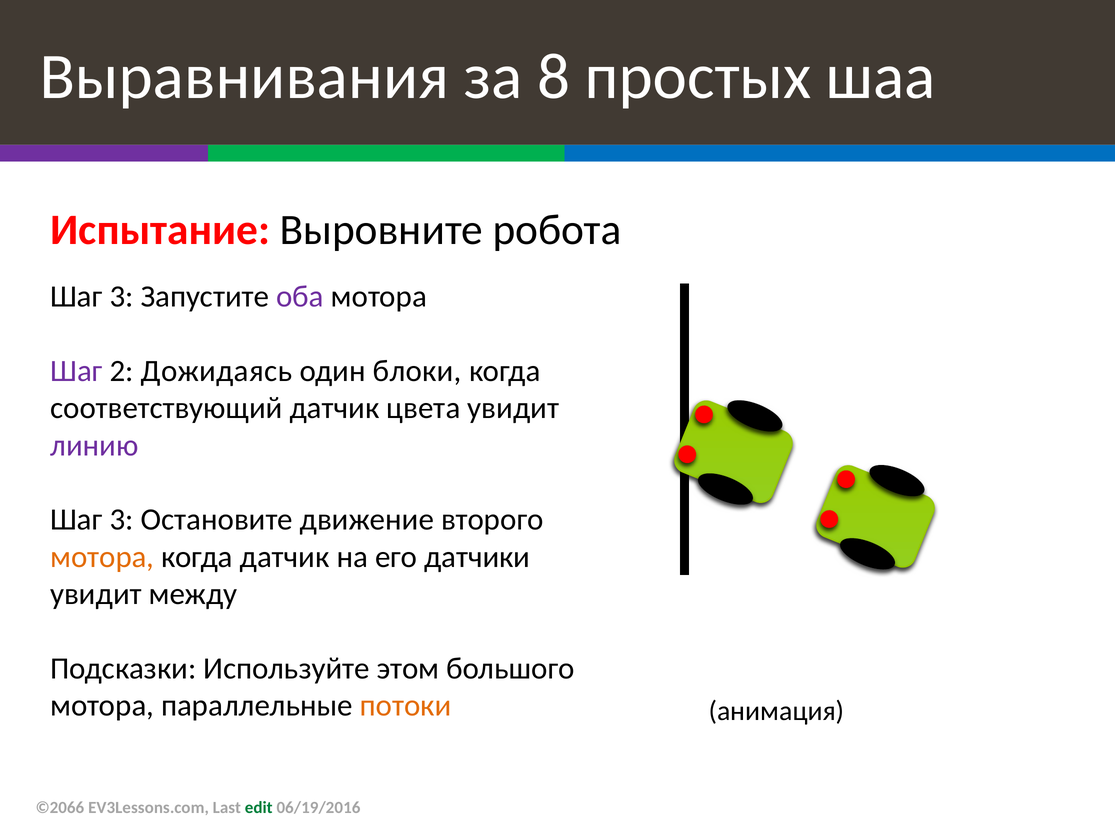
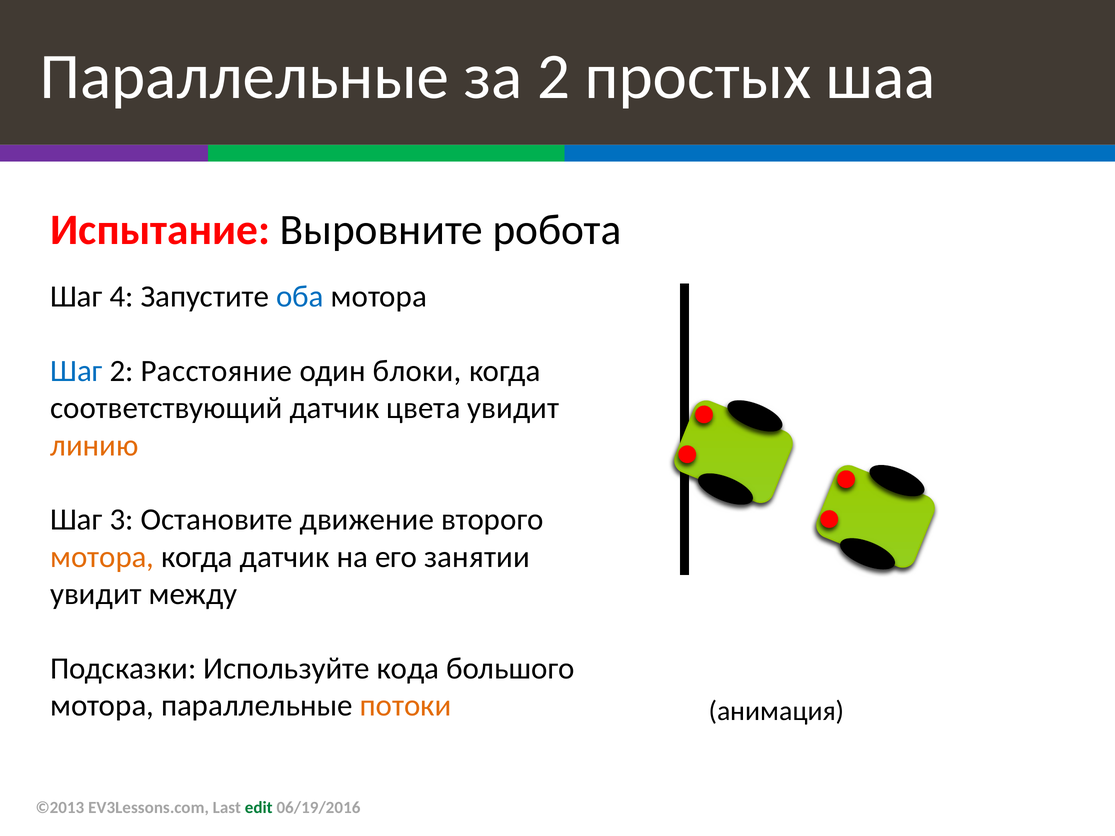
Выравнивания at (244, 77): Выравнивания -> Параллельные
за 8: 8 -> 2
3 at (121, 297): 3 -> 4
оба colour: purple -> blue
Шаг at (76, 371) colour: purple -> blue
Дожидаясь: Дожидаясь -> Расстояние
линию colour: purple -> orange
датчики: датчики -> занятии
этом: этом -> кода
©2066: ©2066 -> ©2013
